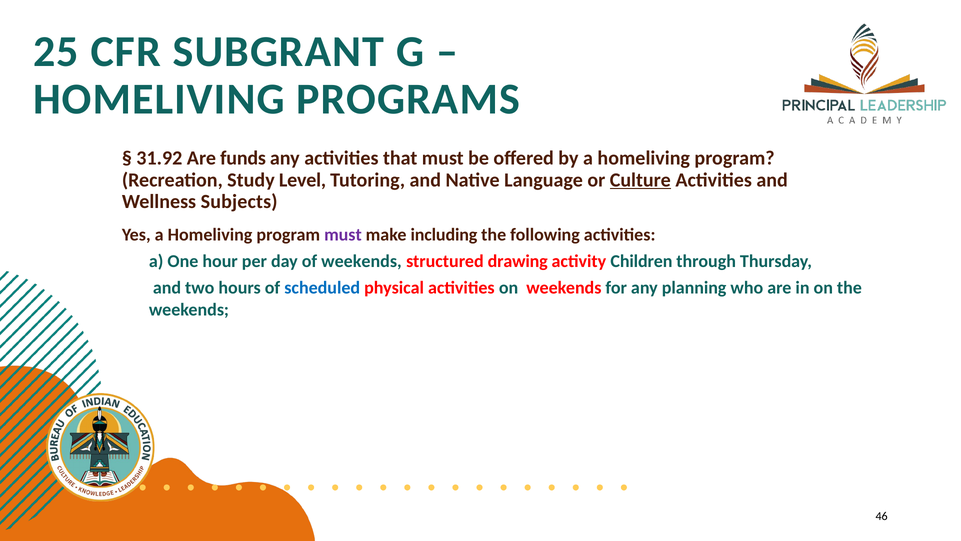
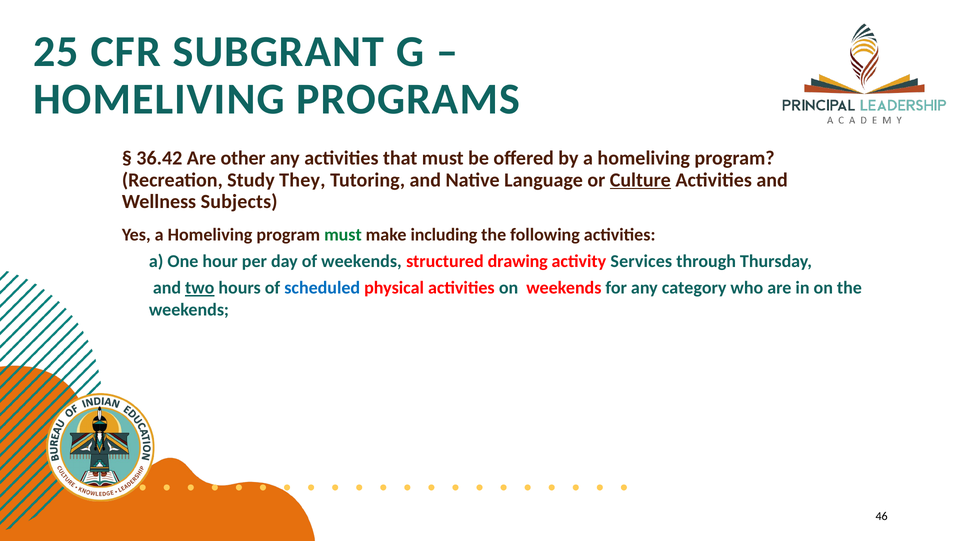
31.92: 31.92 -> 36.42
funds: funds -> other
Level: Level -> They
must at (343, 235) colour: purple -> green
Children: Children -> Services
two underline: none -> present
planning: planning -> category
